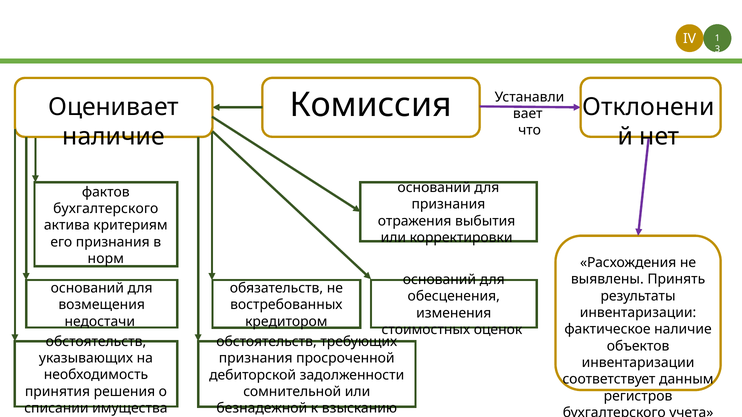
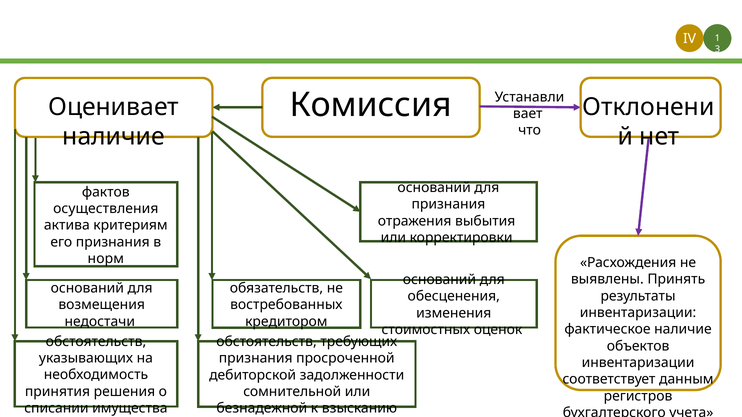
бухгалтерского at (106, 209): бухгалтерского -> осуществления
